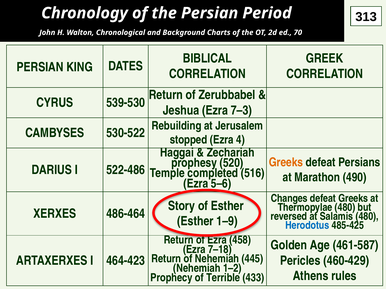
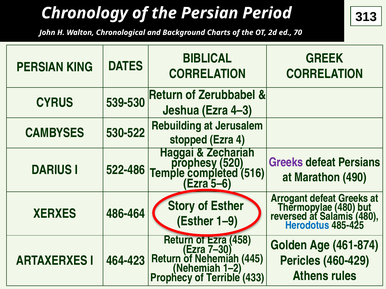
7–3: 7–3 -> 4–3
Greeks at (286, 163) colour: orange -> purple
Changes: Changes -> Arrogant
461-587: 461-587 -> 461-874
7–18: 7–18 -> 7–30
